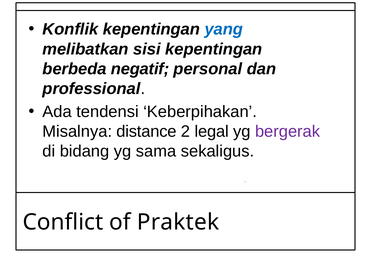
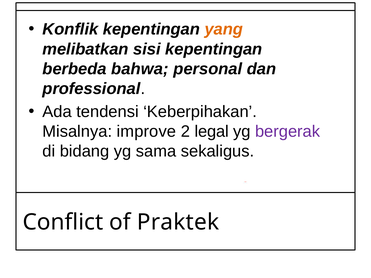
yang colour: blue -> orange
negatif: negatif -> bahwa
distance: distance -> improve
